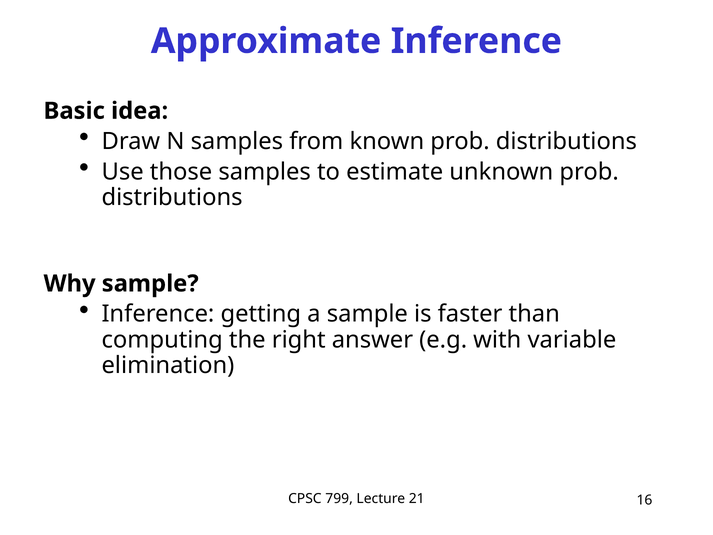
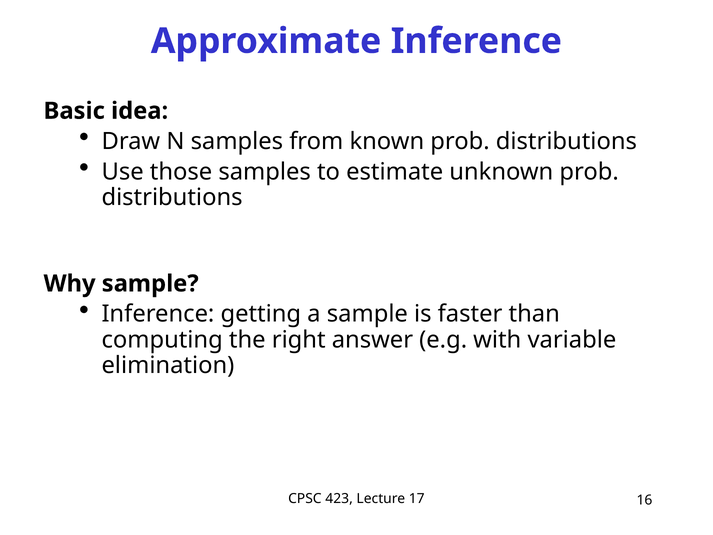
799: 799 -> 423
21: 21 -> 17
